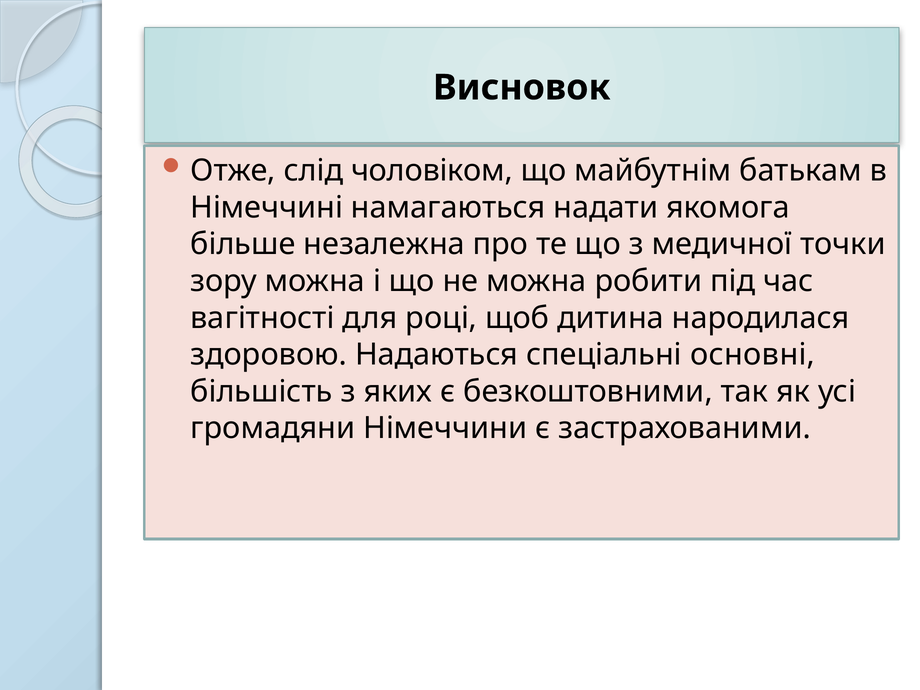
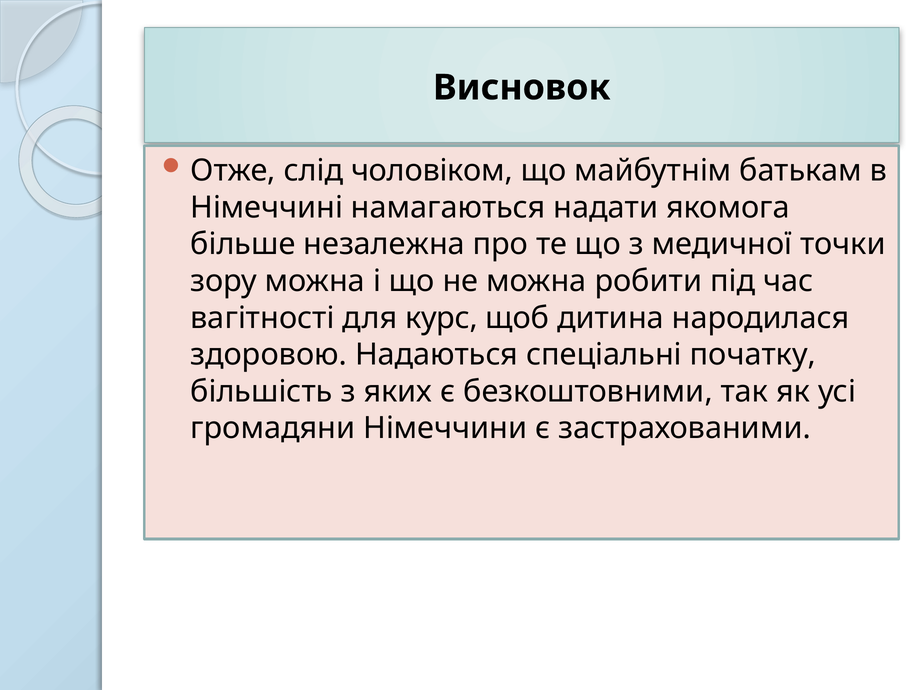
році: році -> курс
основні: основні -> початку
